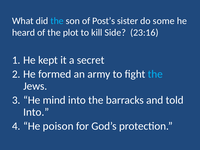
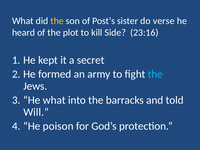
the at (57, 21) colour: light blue -> yellow
some: some -> verse
He mind: mind -> what
Into at (36, 112): Into -> Will
